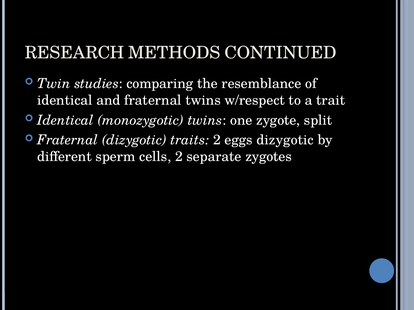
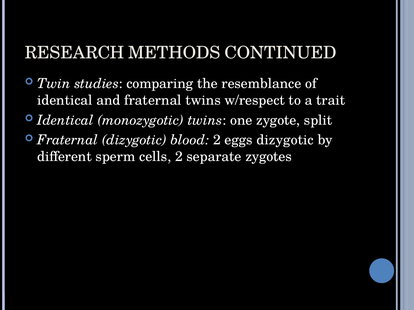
traits: traits -> blood
